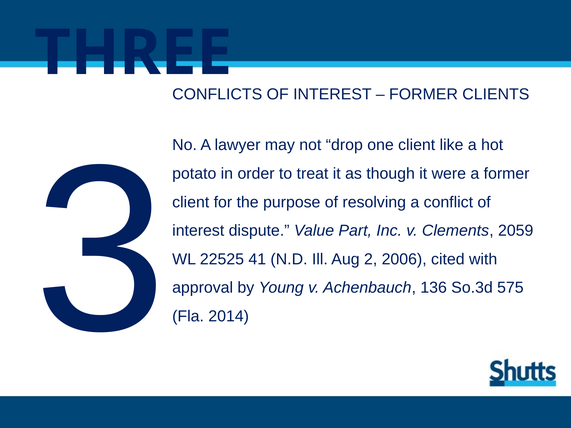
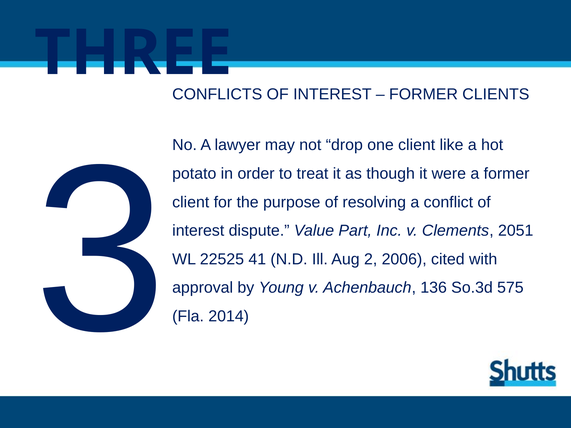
2059: 2059 -> 2051
